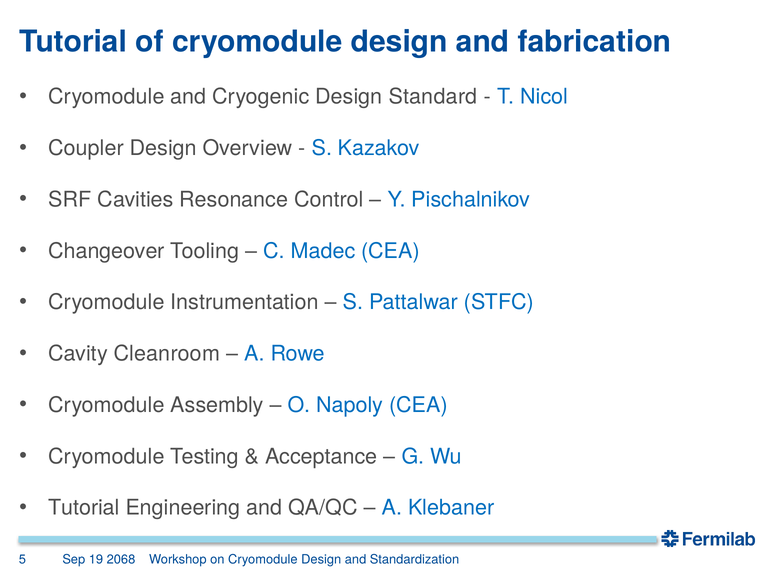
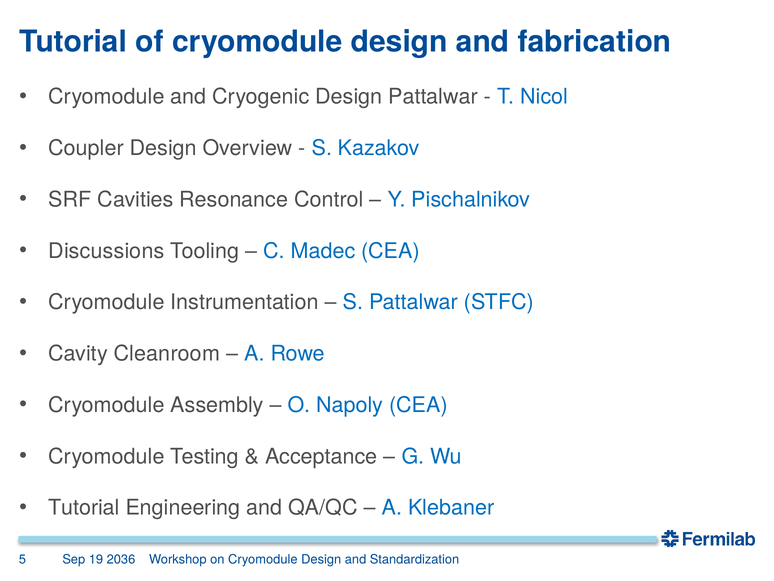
Design Standard: Standard -> Pattalwar
Changeover: Changeover -> Discussions
2068: 2068 -> 2036
